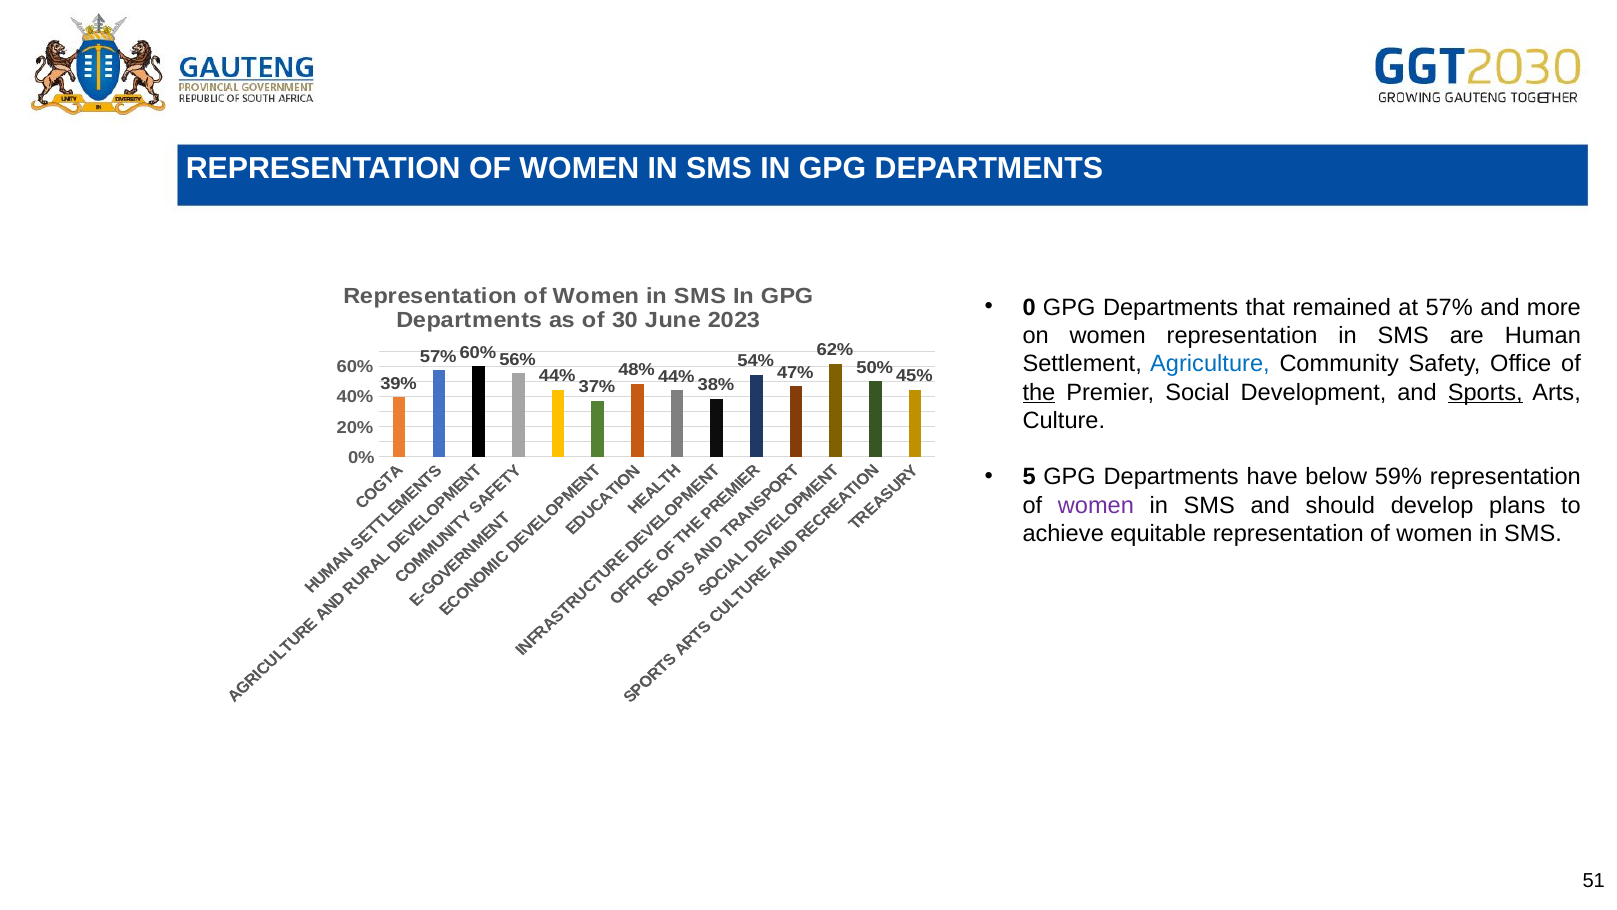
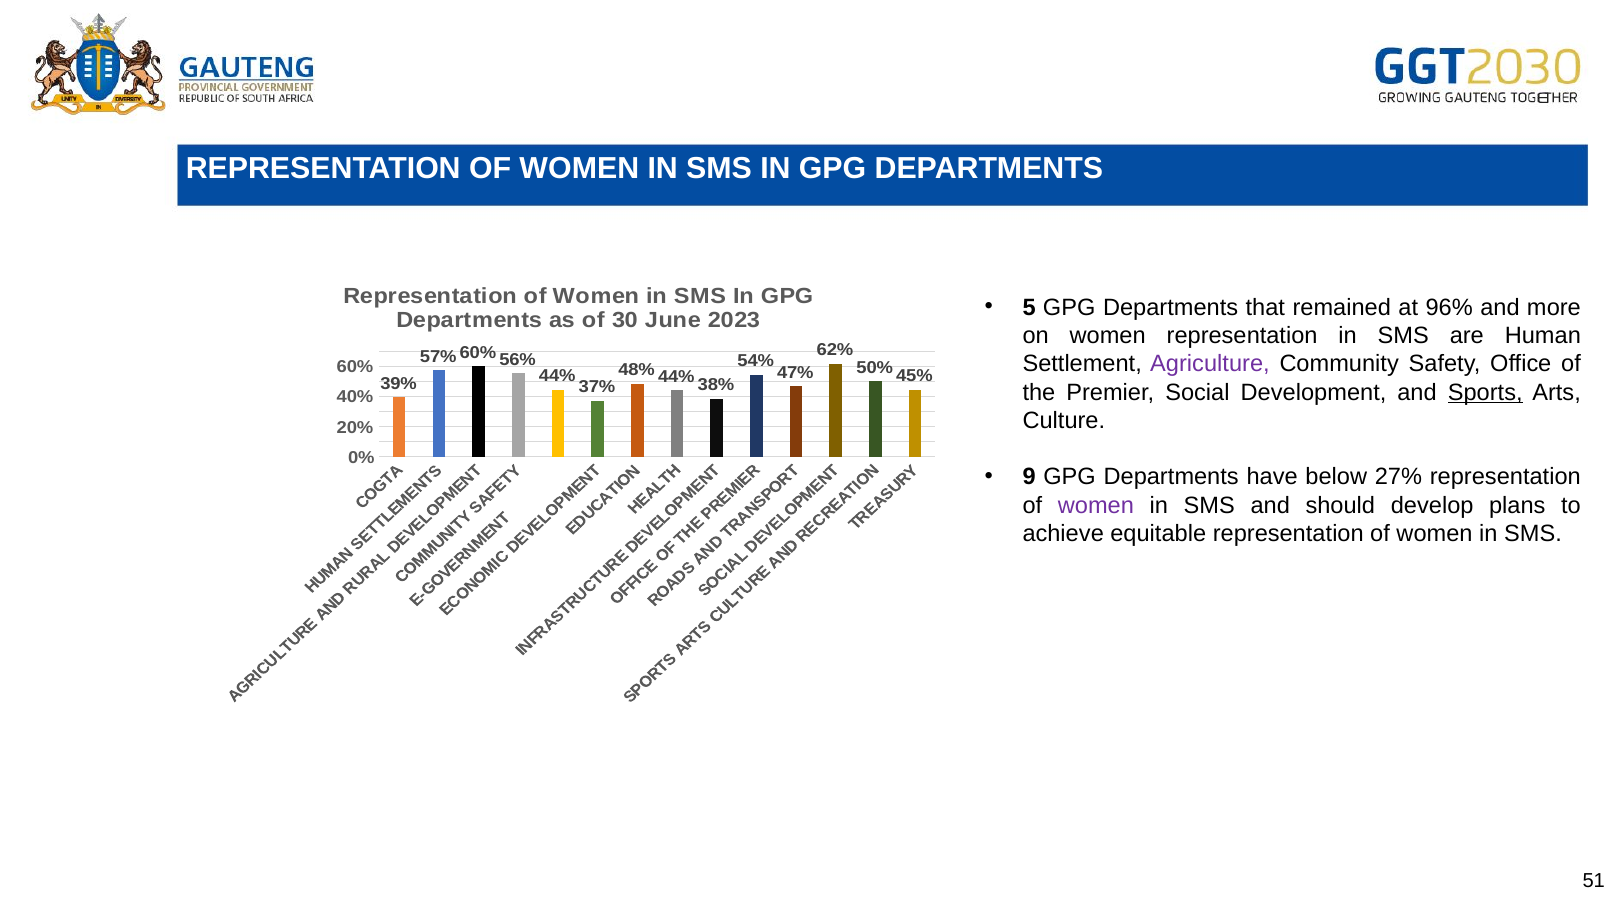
0: 0 -> 5
at 57%: 57% -> 96%
Agriculture colour: blue -> purple
the underline: present -> none
5: 5 -> 9
59%: 59% -> 27%
